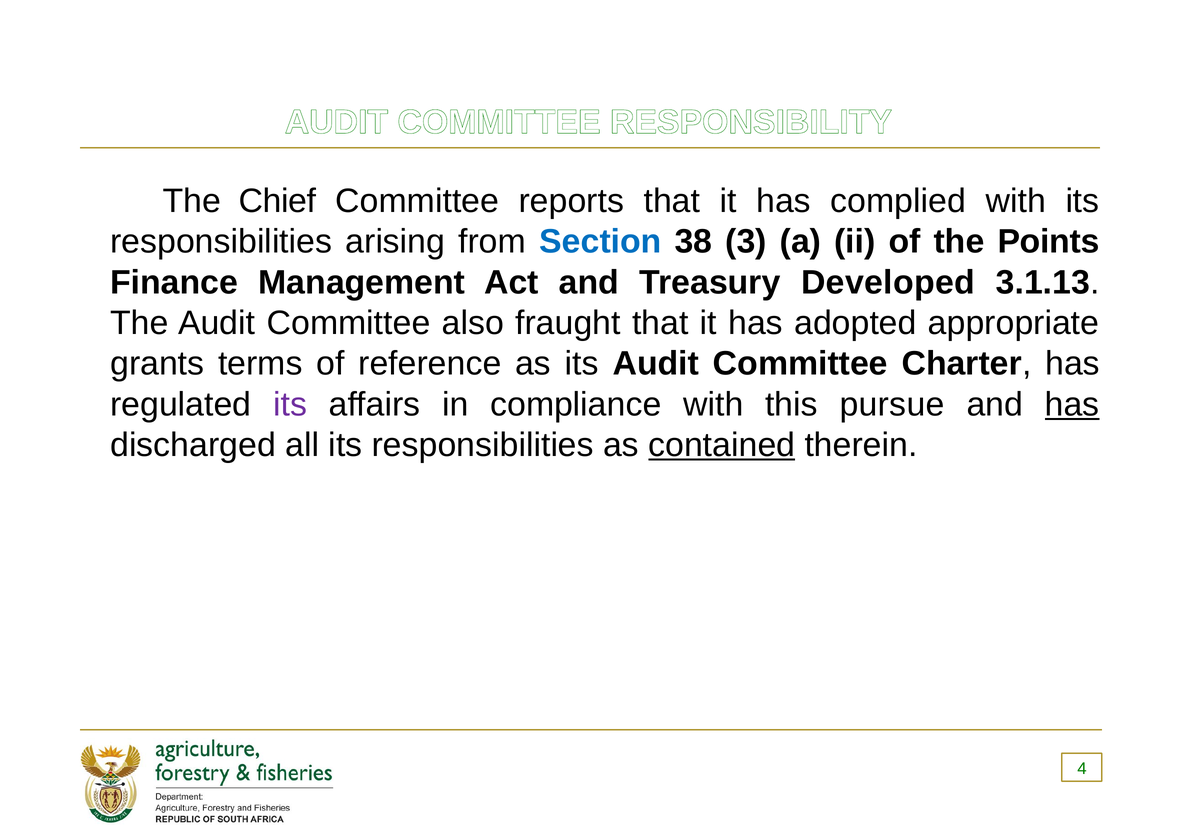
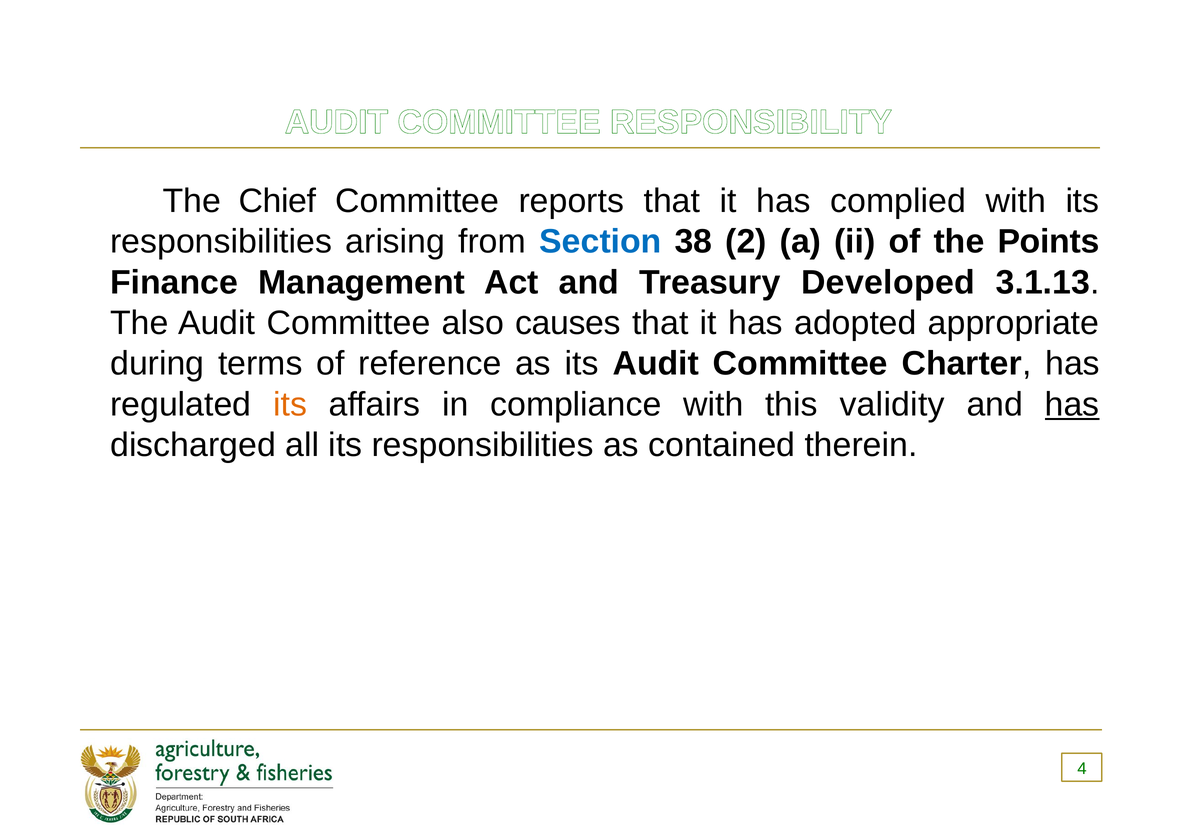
3: 3 -> 2
fraught: fraught -> causes
grants: grants -> during
its at (290, 404) colour: purple -> orange
pursue: pursue -> validity
contained underline: present -> none
